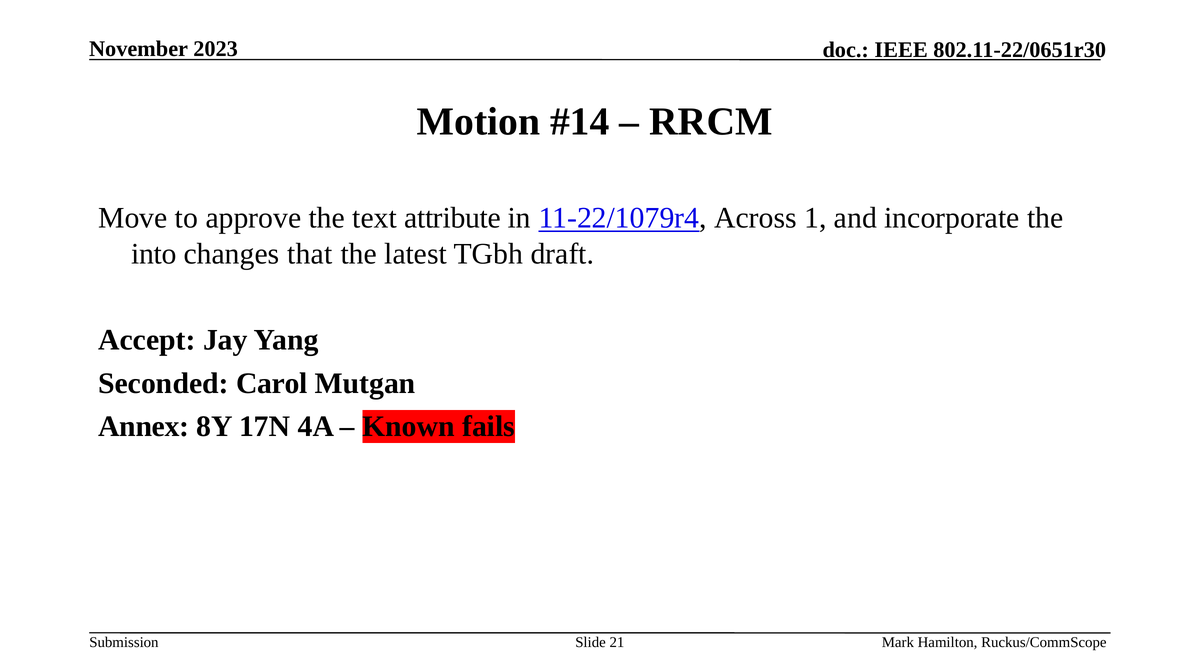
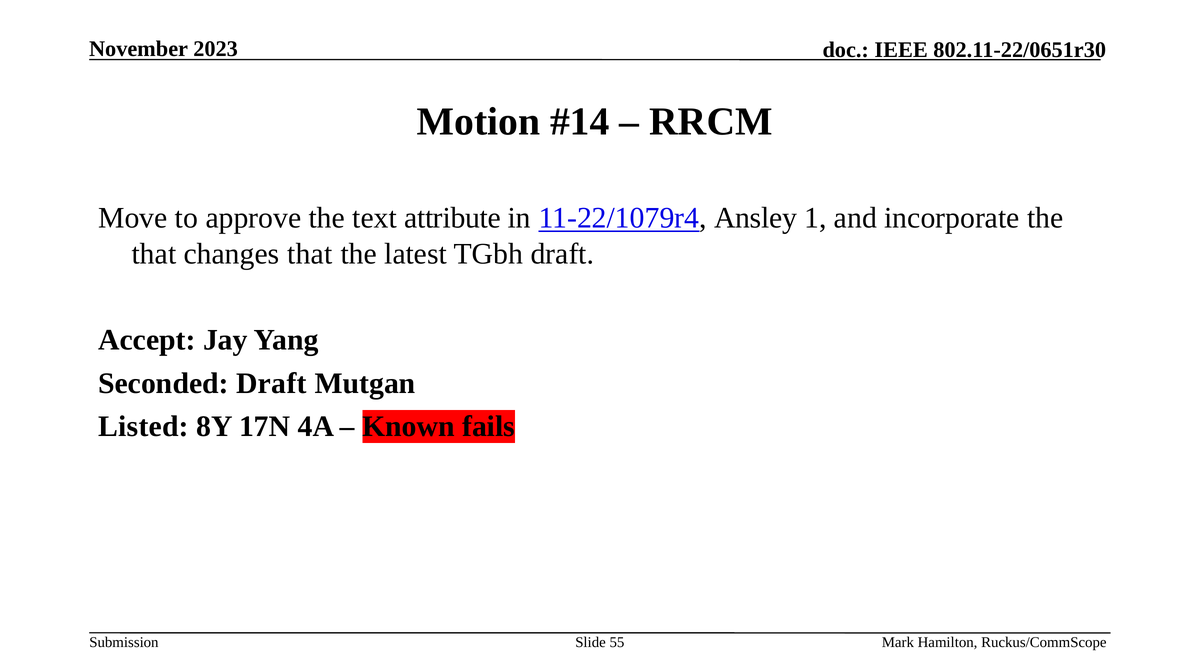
Across: Across -> Ansley
into at (154, 253): into -> that
Seconded Carol: Carol -> Draft
Annex: Annex -> Listed
21: 21 -> 55
